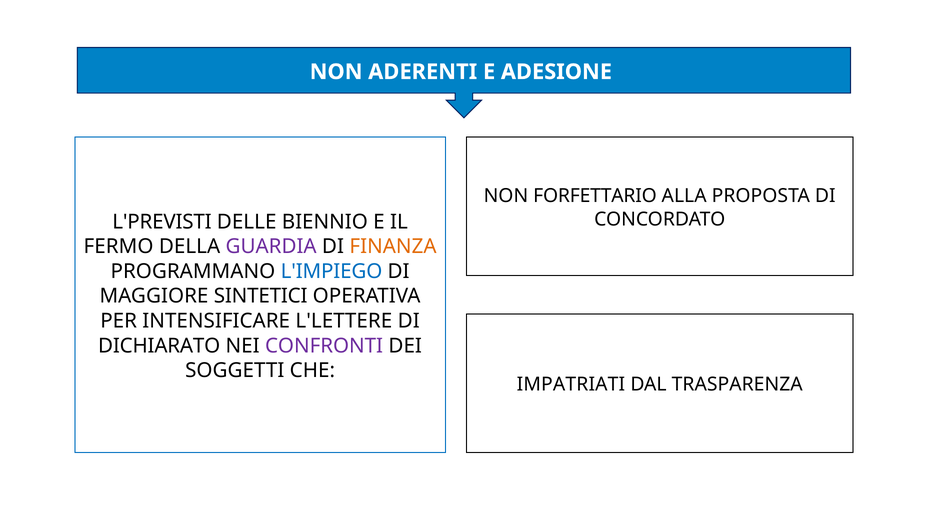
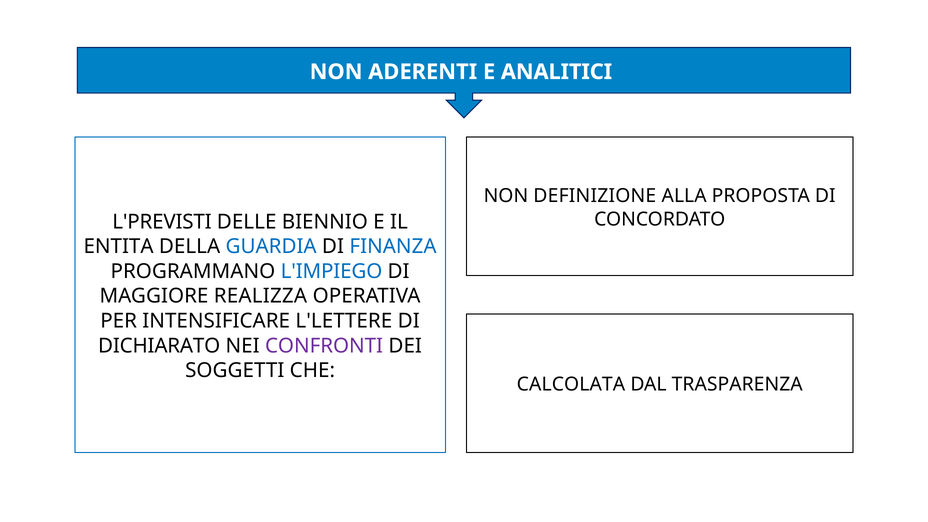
ADESIONE: ADESIONE -> ANALITICI
FORFETTARIO: FORFETTARIO -> DEFINIZIONE
FERMO: FERMO -> ENTITA
GUARDIA colour: purple -> blue
FINANZA colour: orange -> blue
SINTETICI: SINTETICI -> REALIZZA
IMPATRIATI: IMPATRIATI -> CALCOLATA
